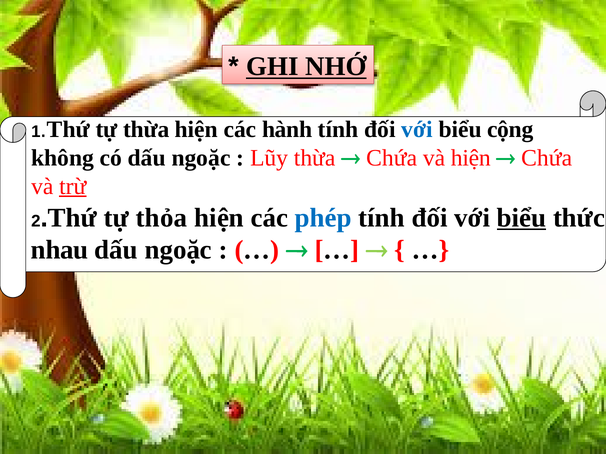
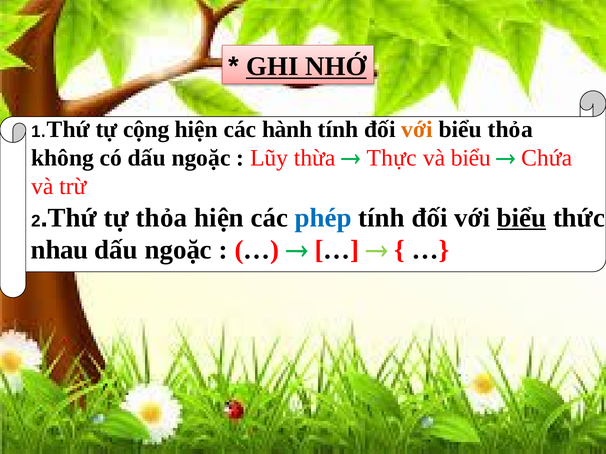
tự thừa: thừa -> cộng
với at (417, 130) colour: blue -> orange
biểu cộng: cộng -> thỏa
Chứa at (392, 158): Chứa -> Thực
và hiện: hiện -> biểu
trừ underline: present -> none
